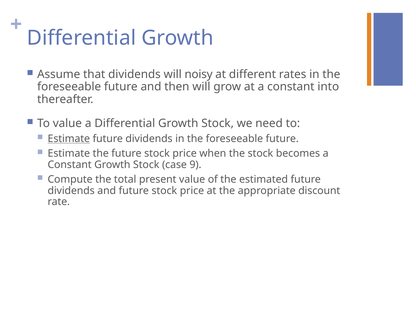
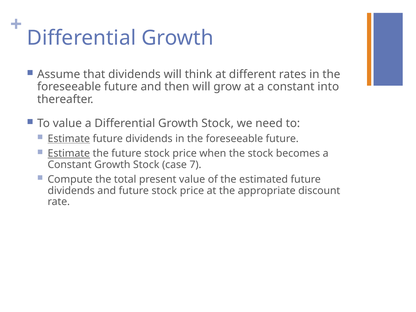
noisy: noisy -> think
Estimate at (69, 153) underline: none -> present
9: 9 -> 7
